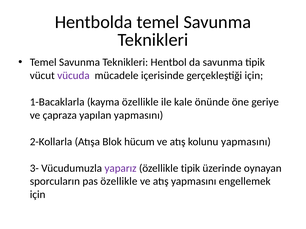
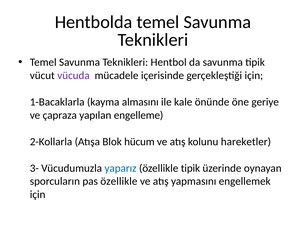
kayma özellikle: özellikle -> almasını
yapılan yapmasını: yapmasını -> engelleme
kolunu yapmasını: yapmasını -> hareketler
yaparız colour: purple -> blue
